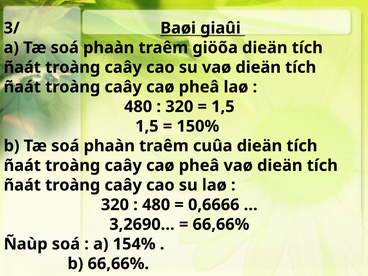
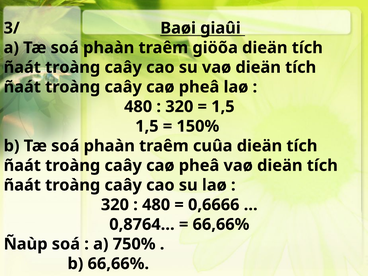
3,2690…: 3,2690… -> 0,8764…
154%: 154% -> 750%
